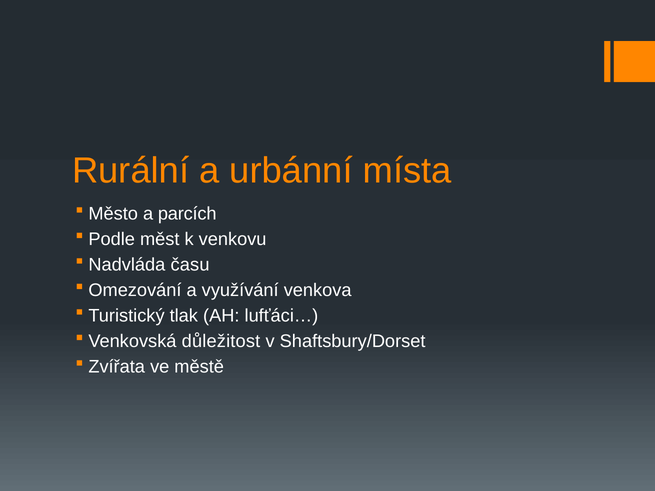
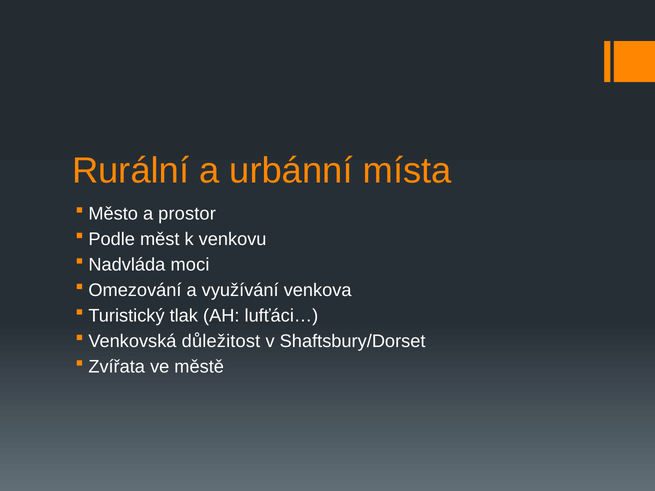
parcích: parcích -> prostor
času: času -> moci
